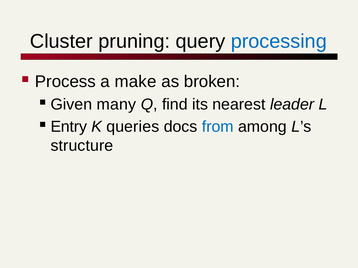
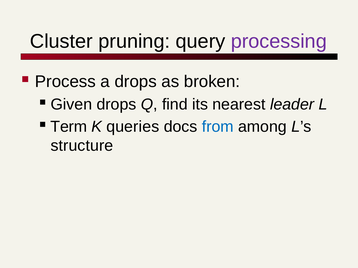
processing colour: blue -> purple
a make: make -> drops
Given many: many -> drops
Entry: Entry -> Term
